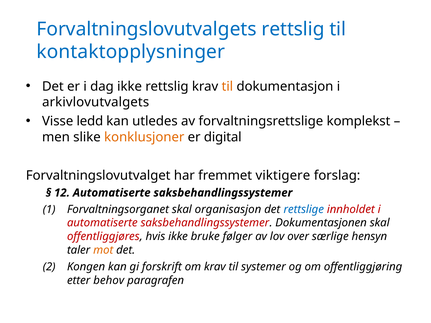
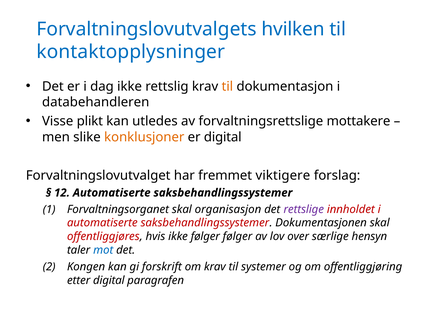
Forvaltningslovutvalgets rettslig: rettslig -> hvilken
arkivlovutvalgets: arkivlovutvalgets -> databehandleren
ledd: ledd -> plikt
komplekst: komplekst -> mottakere
rettslige colour: blue -> purple
ikke bruke: bruke -> følger
mot colour: orange -> blue
etter behov: behov -> digital
